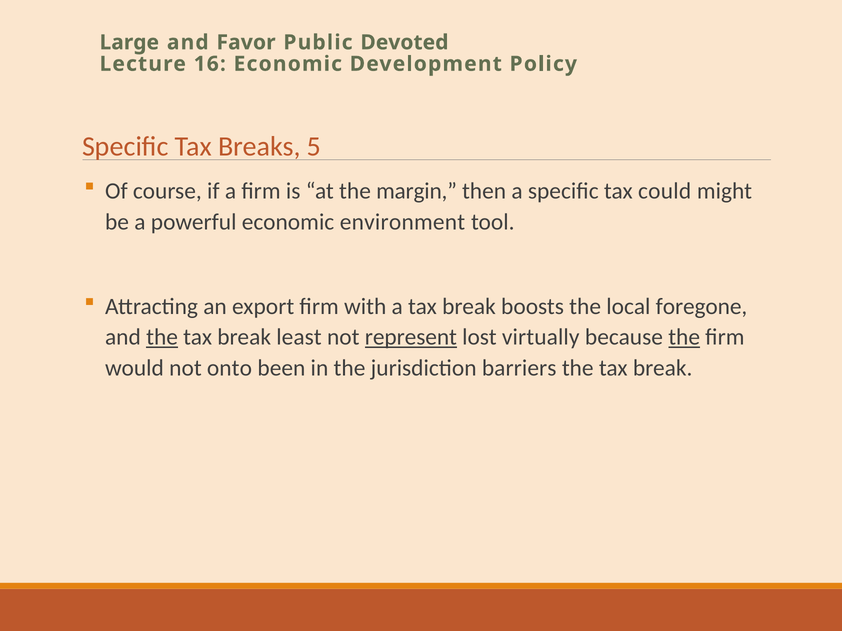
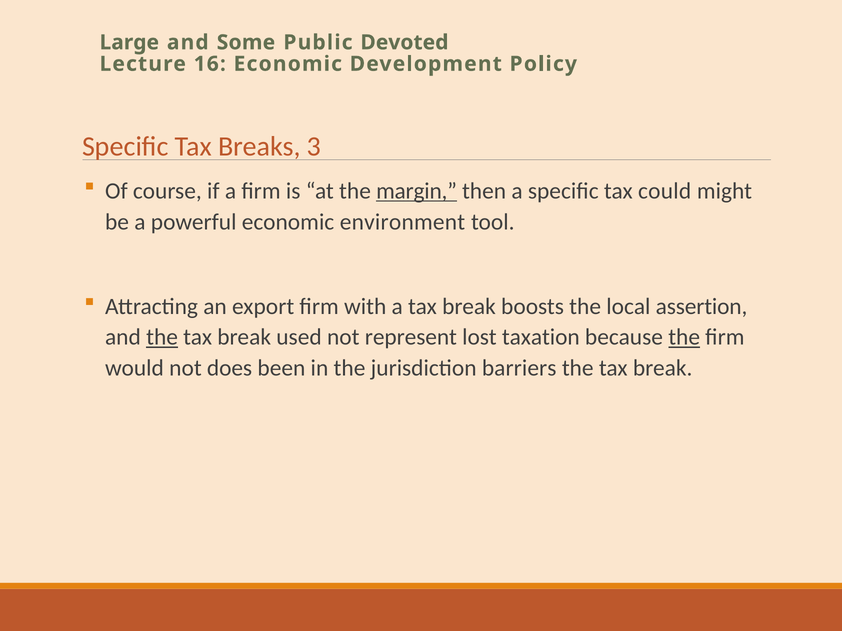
Favor: Favor -> Some
5: 5 -> 3
margin underline: none -> present
foregone: foregone -> assertion
least: least -> used
represent underline: present -> none
virtually: virtually -> taxation
onto: onto -> does
